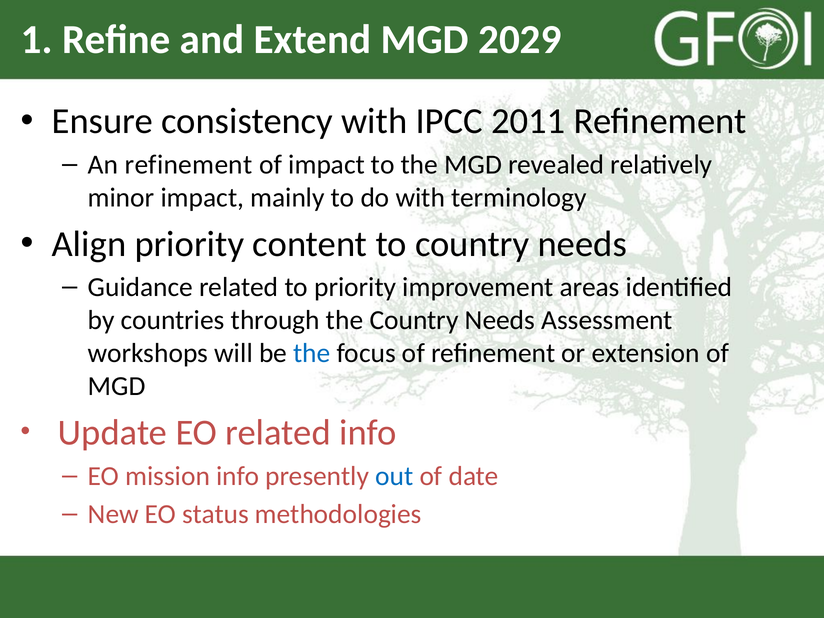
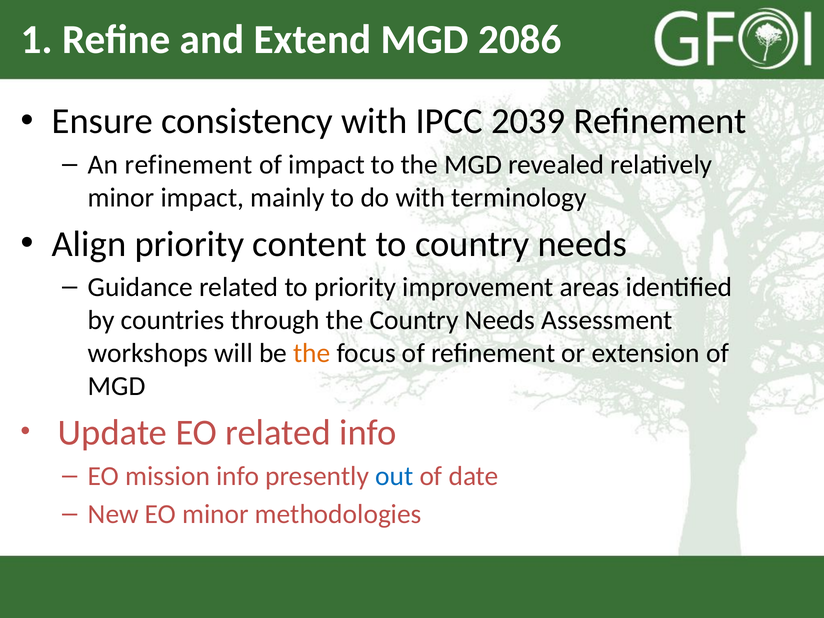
2029: 2029 -> 2086
2011: 2011 -> 2039
the at (312, 353) colour: blue -> orange
EO status: status -> minor
